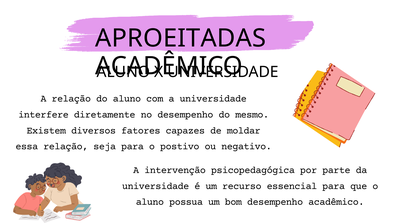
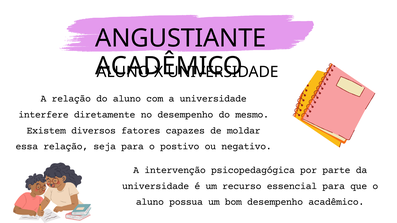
APROEITADAS: APROEITADAS -> ANGUSTIANTE
